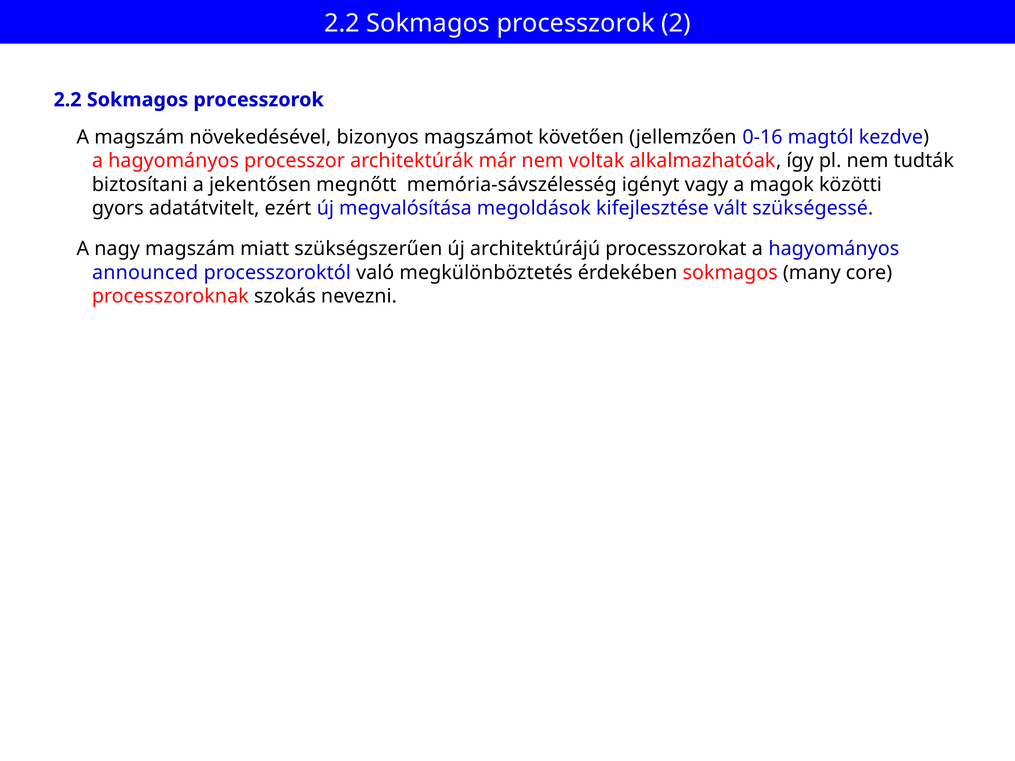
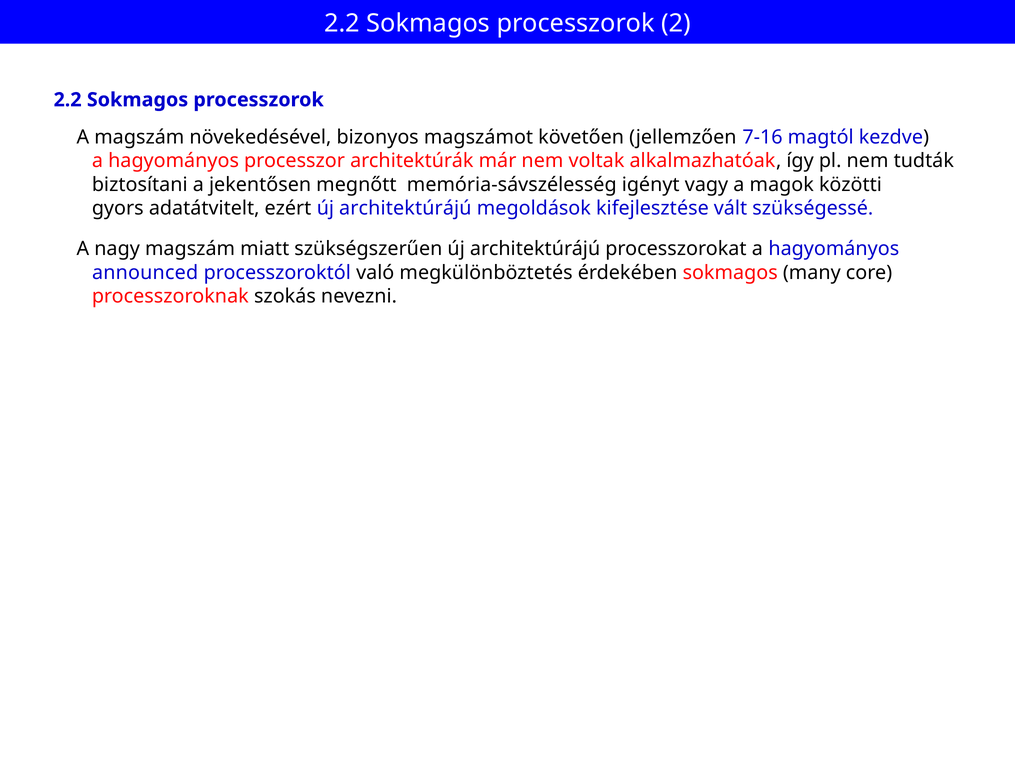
0-16: 0-16 -> 7-16
ezért új megvalósítása: megvalósítása -> architektúrájú
